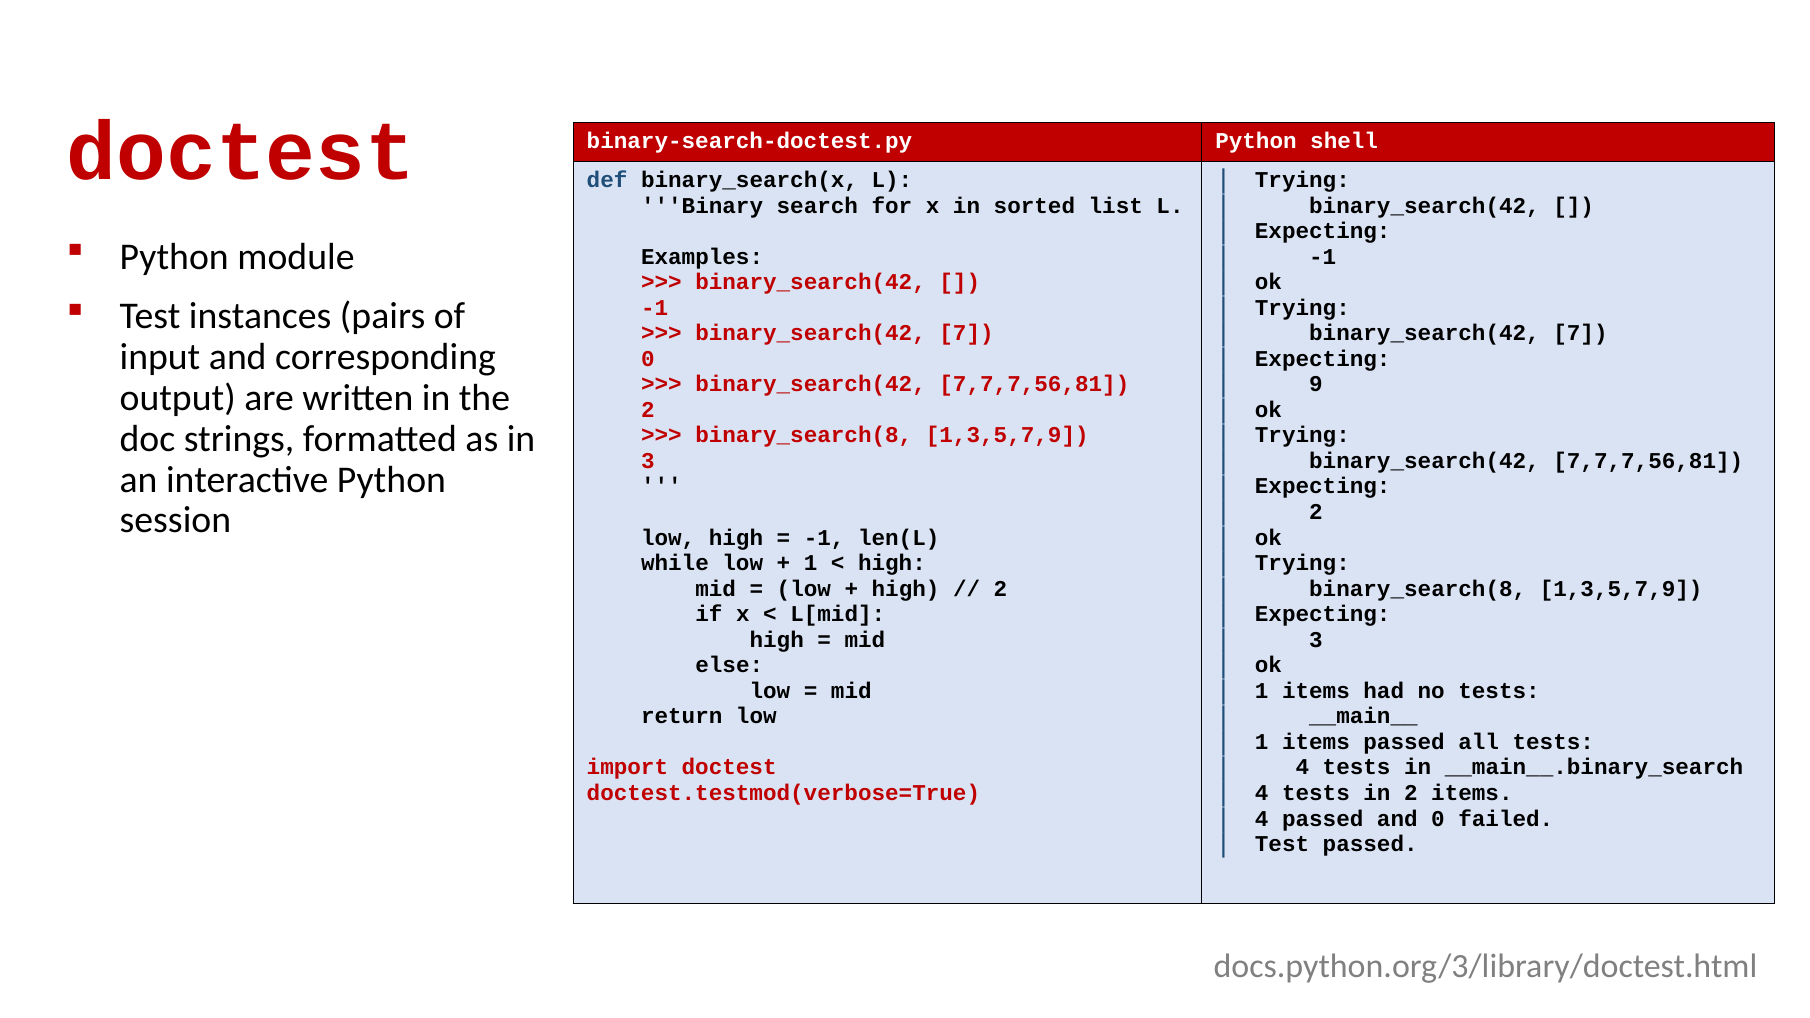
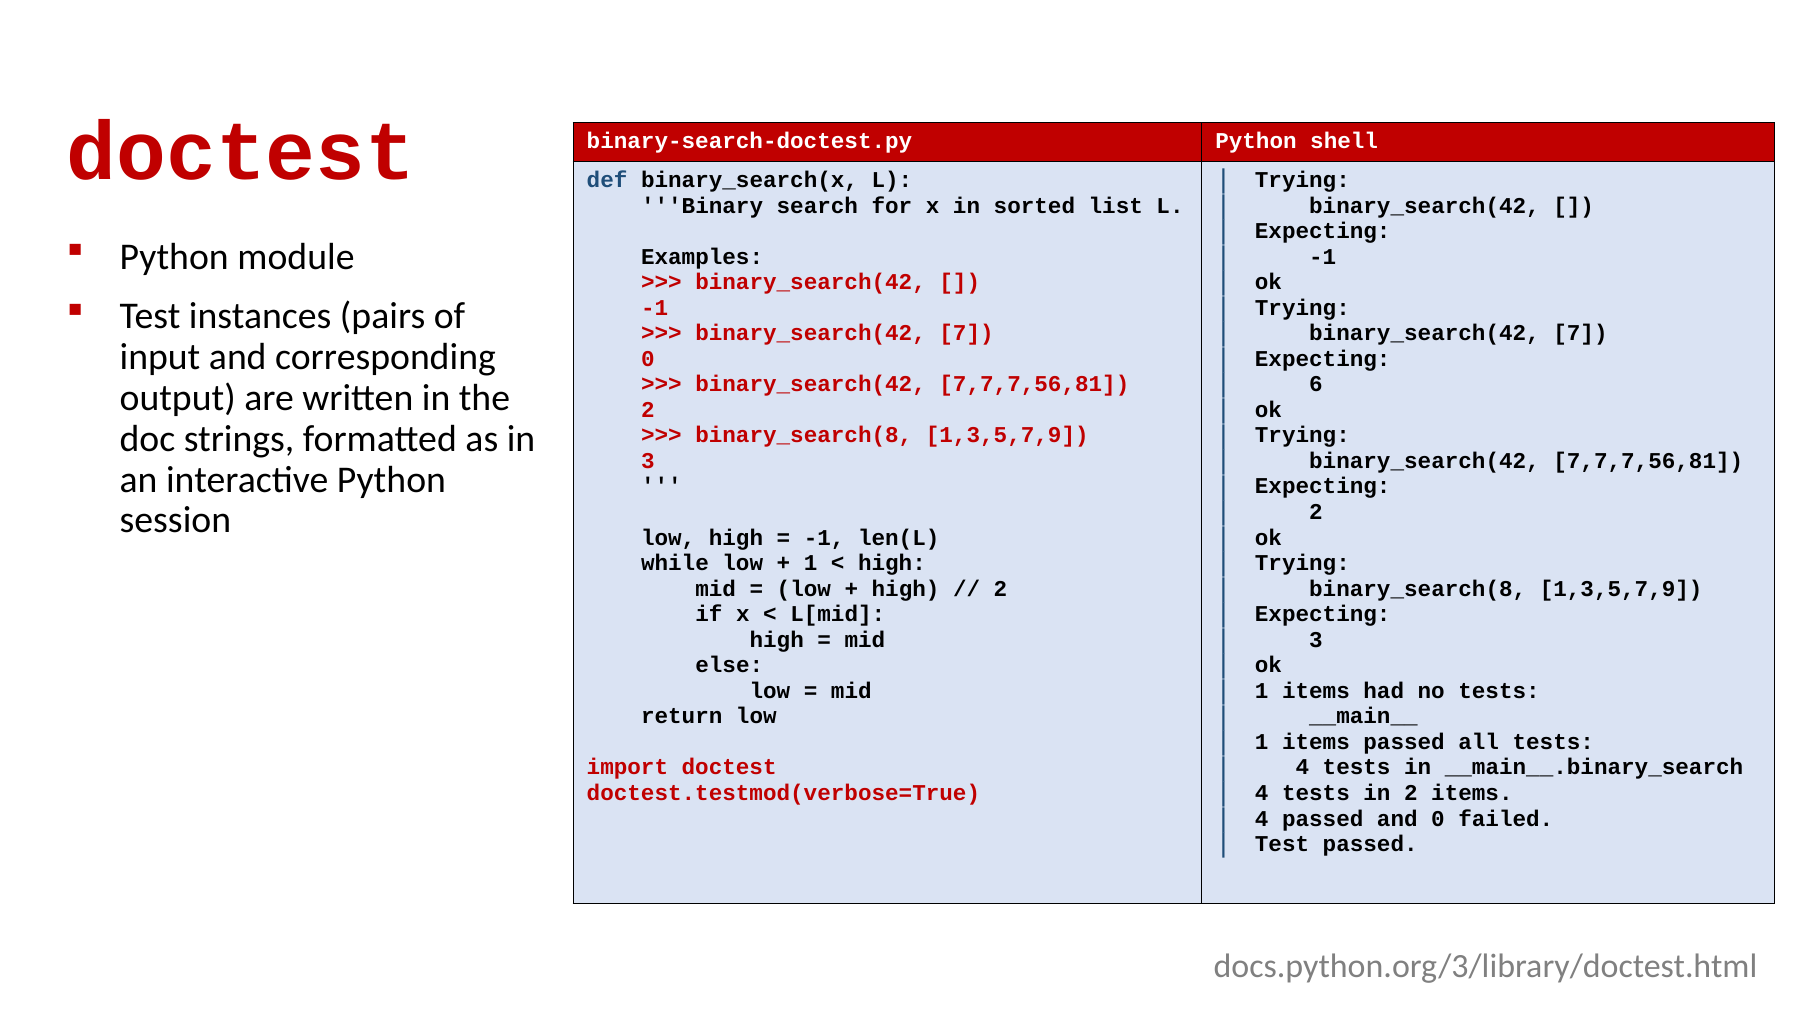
9: 9 -> 6
